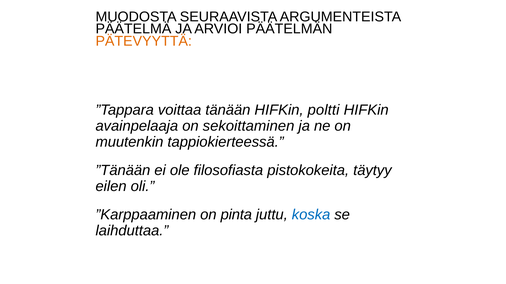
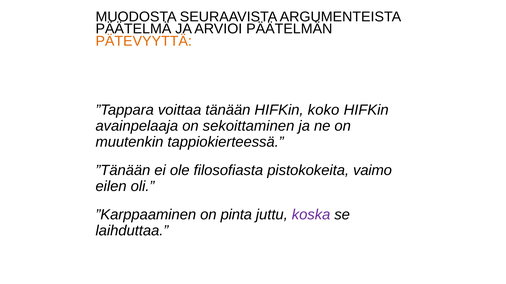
poltti: poltti -> koko
täytyy: täytyy -> vaimo
koska colour: blue -> purple
